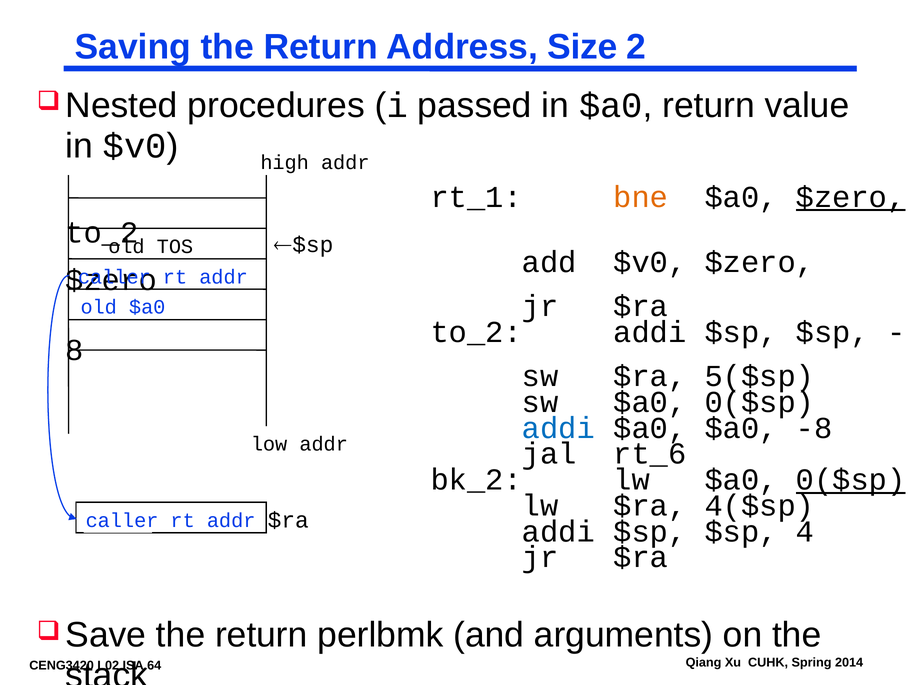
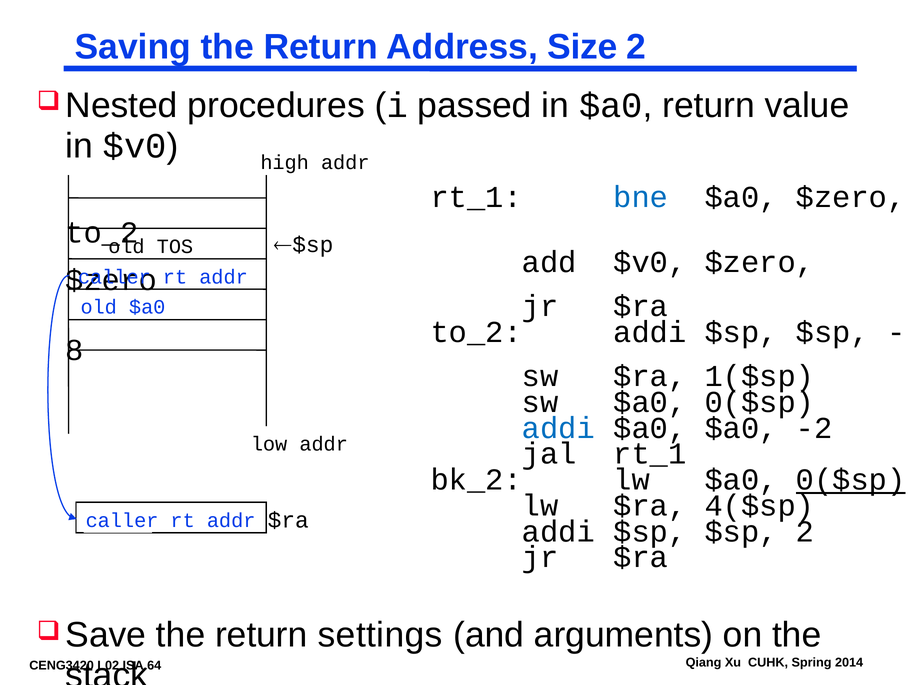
bne colour: orange -> blue
$zero at (851, 197) underline: present -> none
5($sp: 5($sp -> 1($sp
-8: -8 -> -2
jal rt_6: rt_6 -> rt_1
$sp 4: 4 -> 2
perlbmk: perlbmk -> settings
